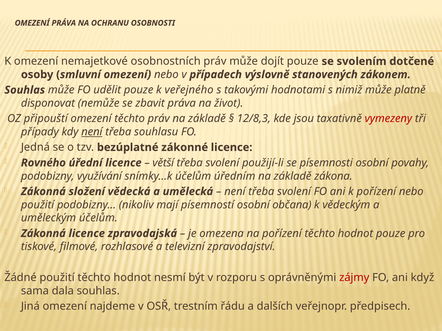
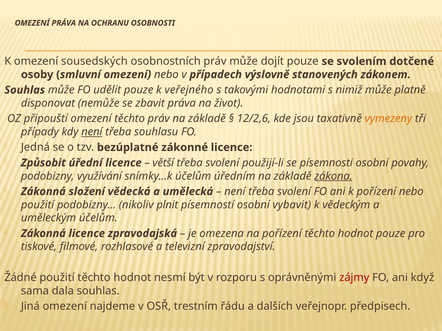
nemajetkové: nemajetkové -> sousedských
12/8,3: 12/8,3 -> 12/2,6
vymezeny colour: red -> orange
Rovného: Rovného -> Způsobit
zákona underline: none -> present
mají: mají -> plnit
občana: občana -> vybavit
